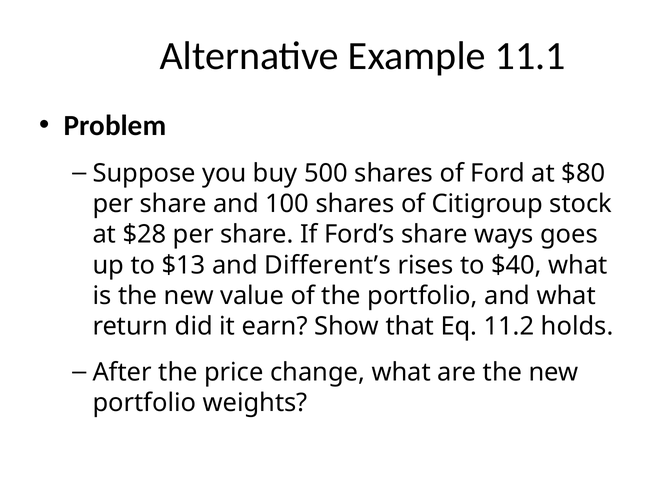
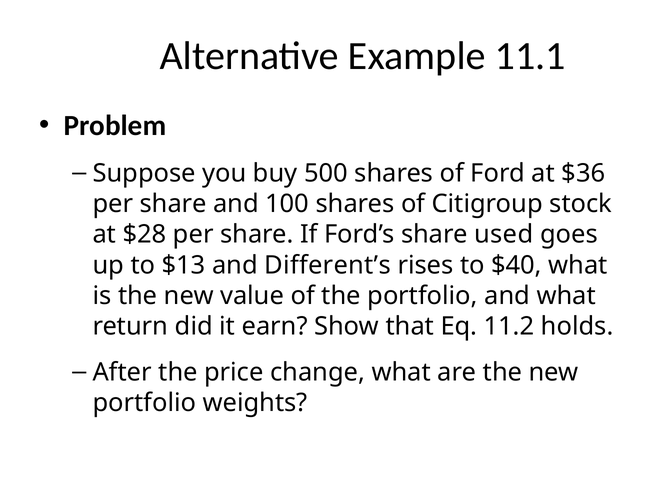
$80: $80 -> $36
ways: ways -> used
